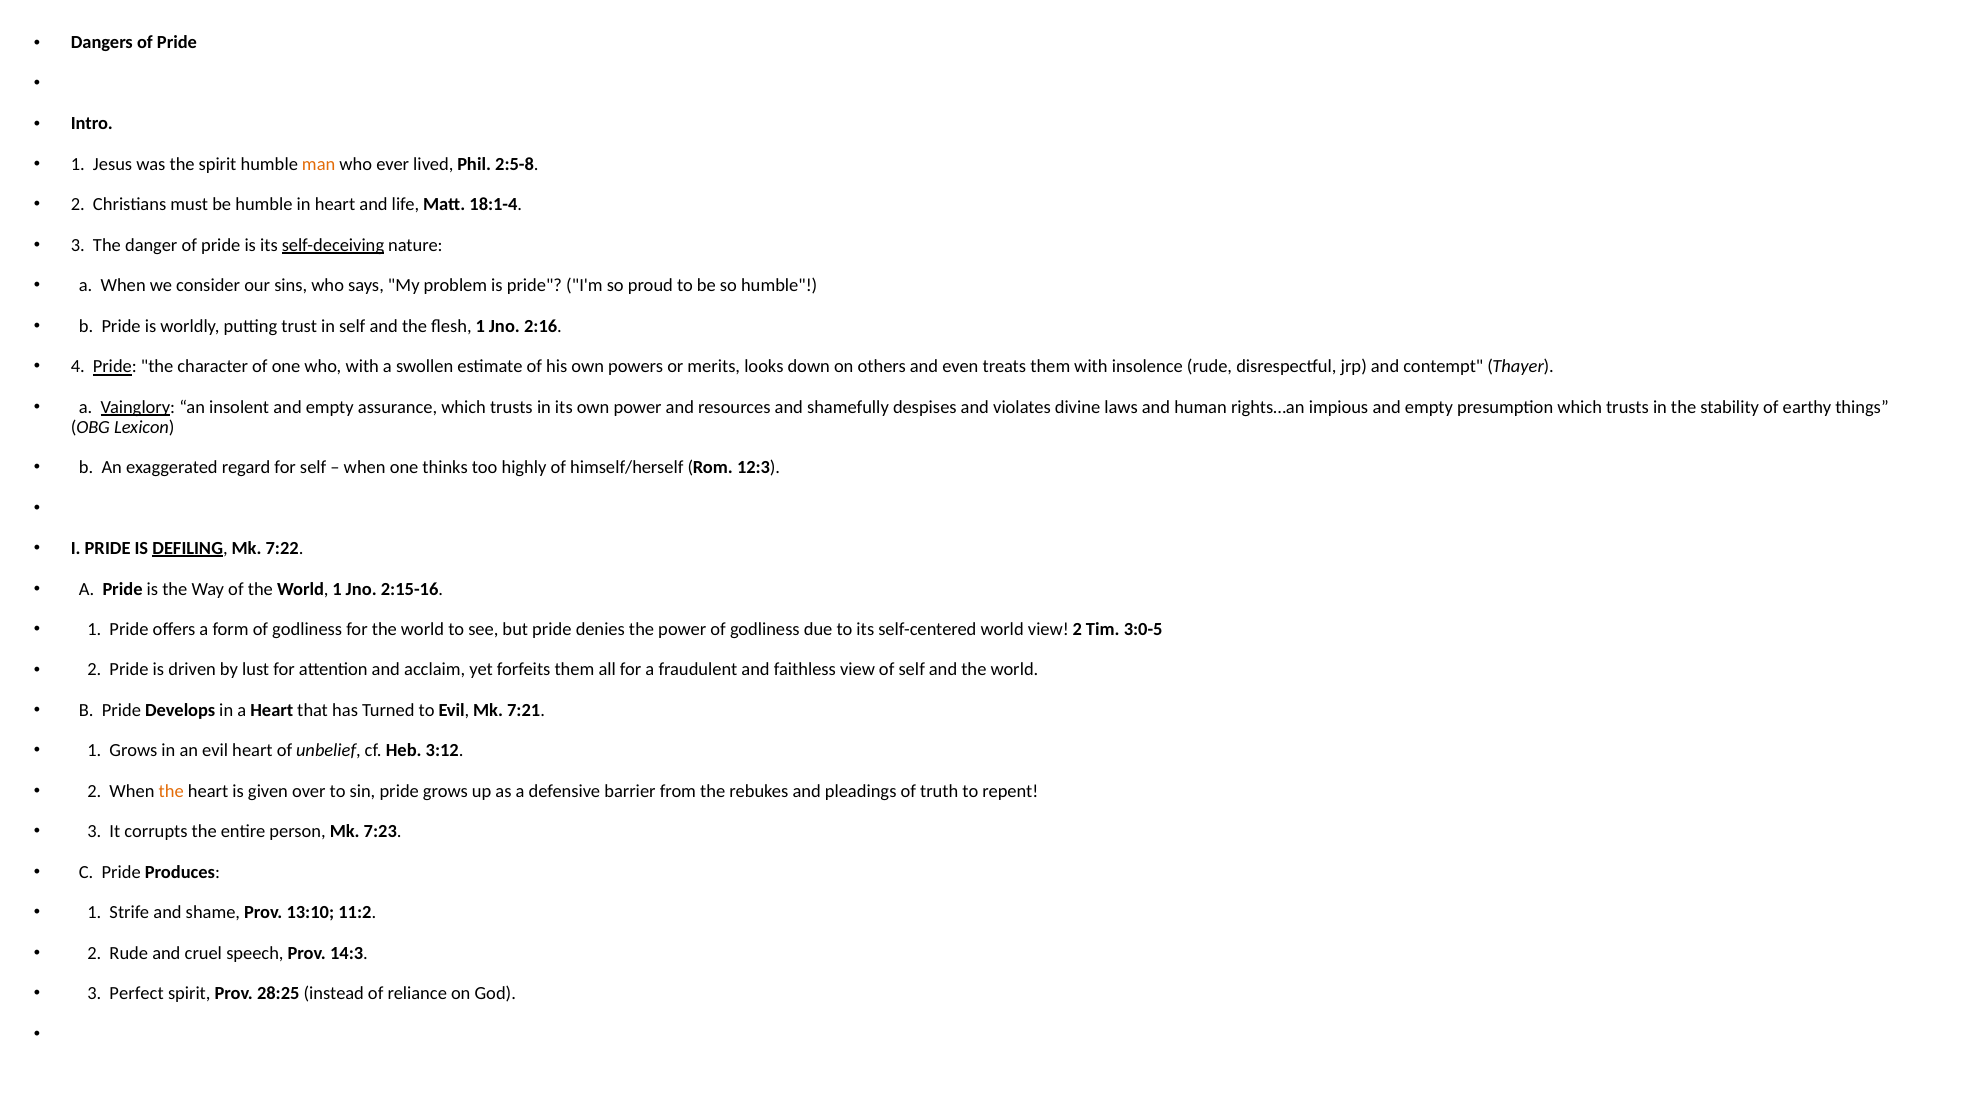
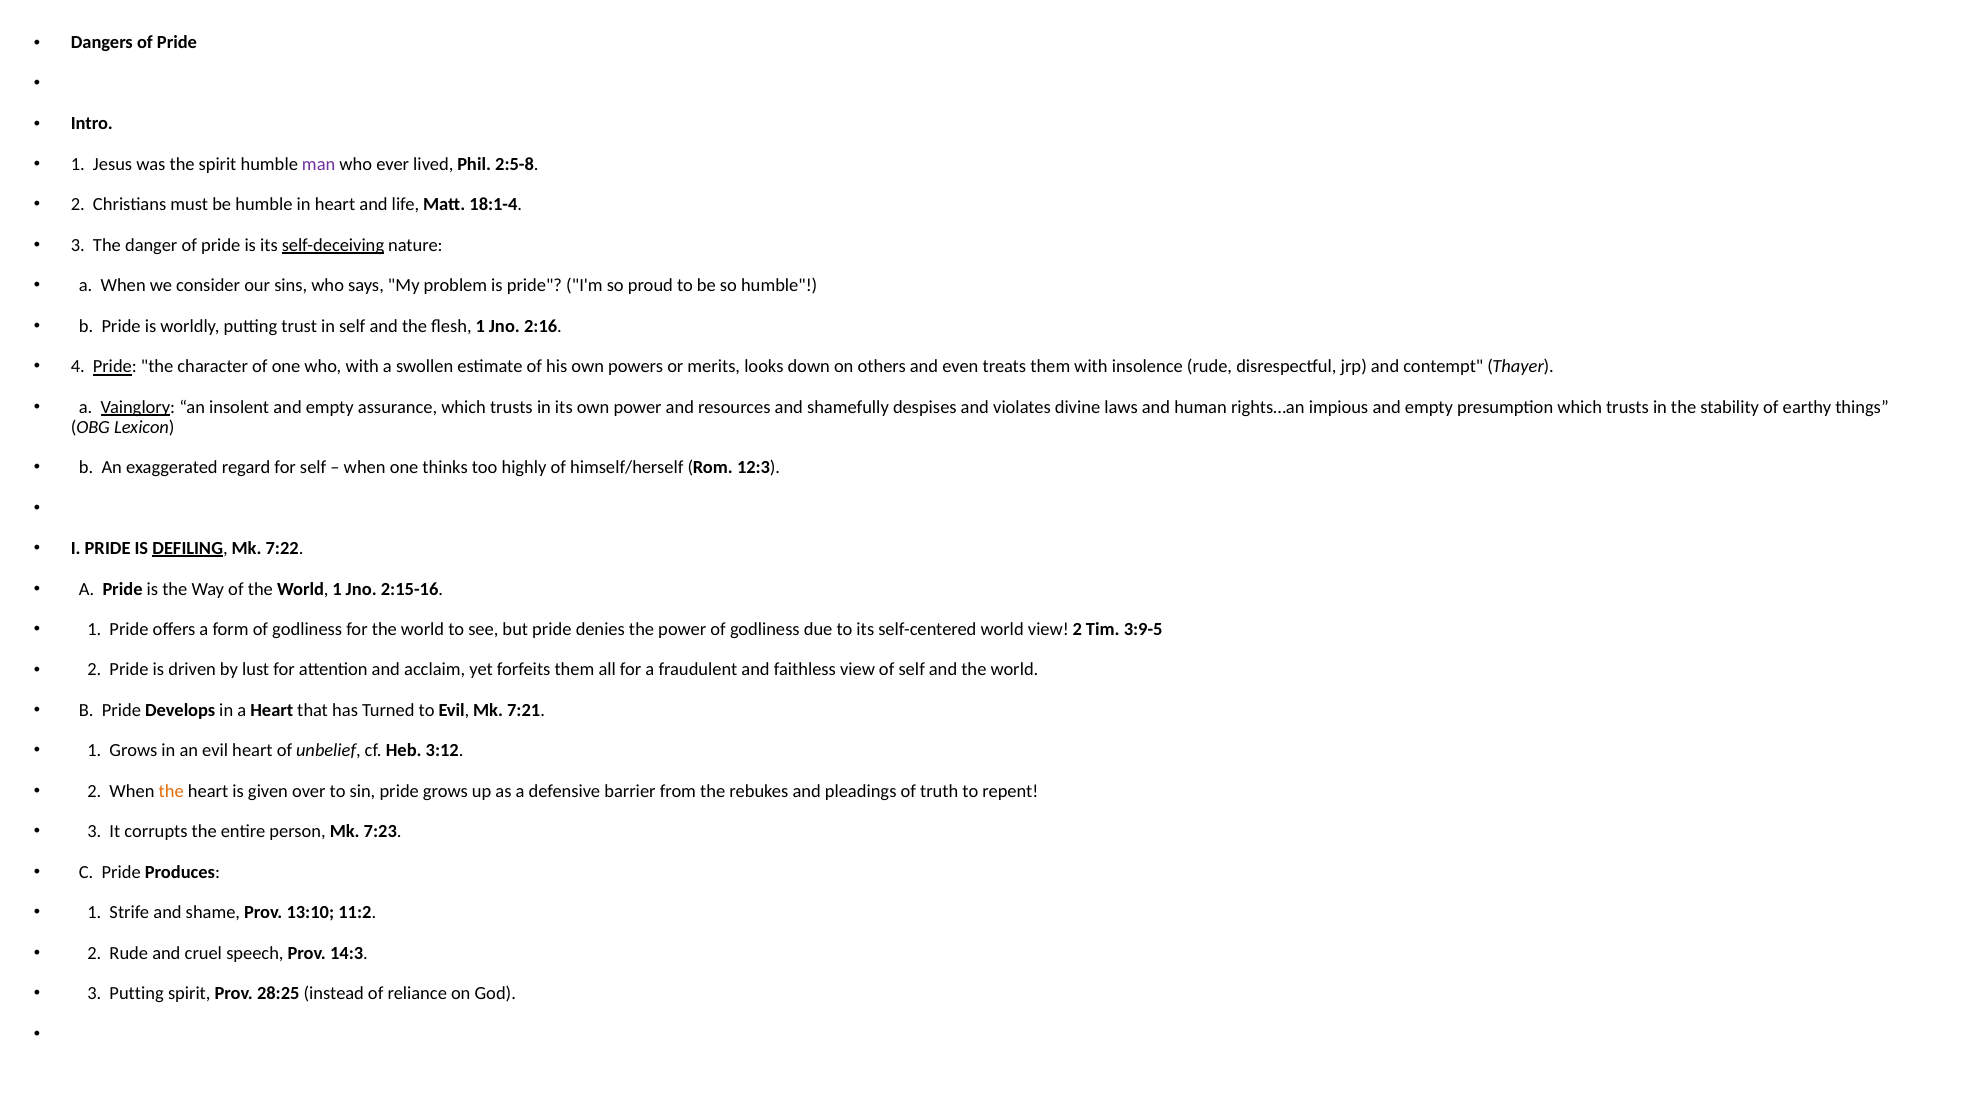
man colour: orange -> purple
3:0-5: 3:0-5 -> 3:9-5
3 Perfect: Perfect -> Putting
